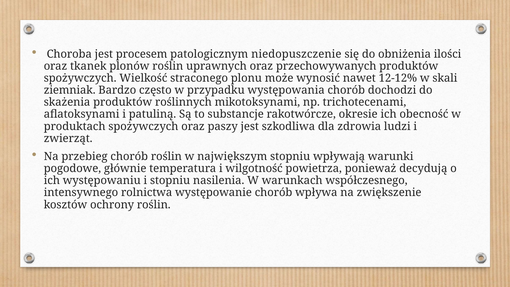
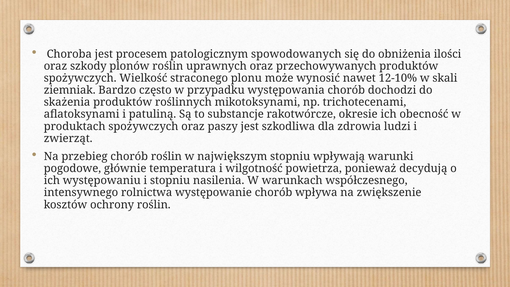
niedopuszczenie: niedopuszczenie -> spowodowanych
tkanek: tkanek -> szkody
12-12%: 12-12% -> 12-10%
